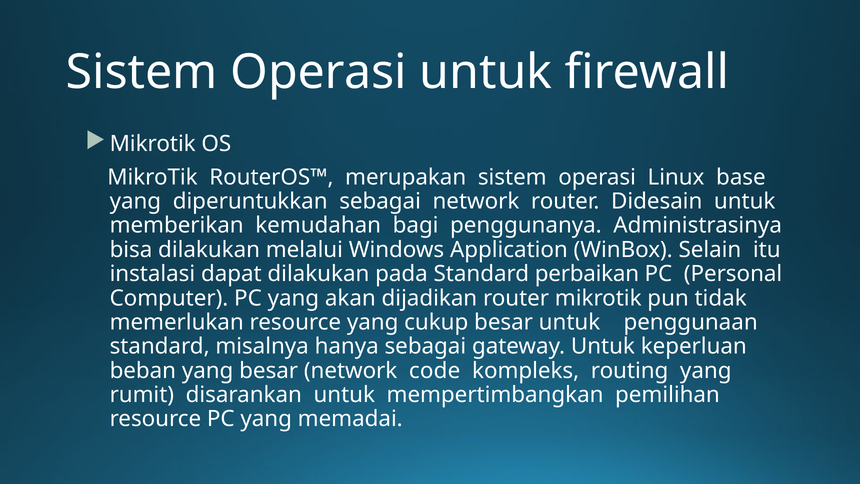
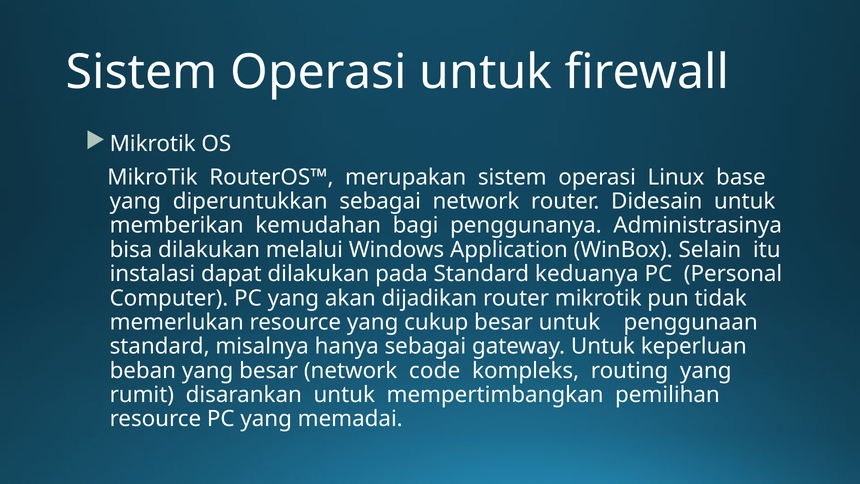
perbaikan: perbaikan -> keduanya
